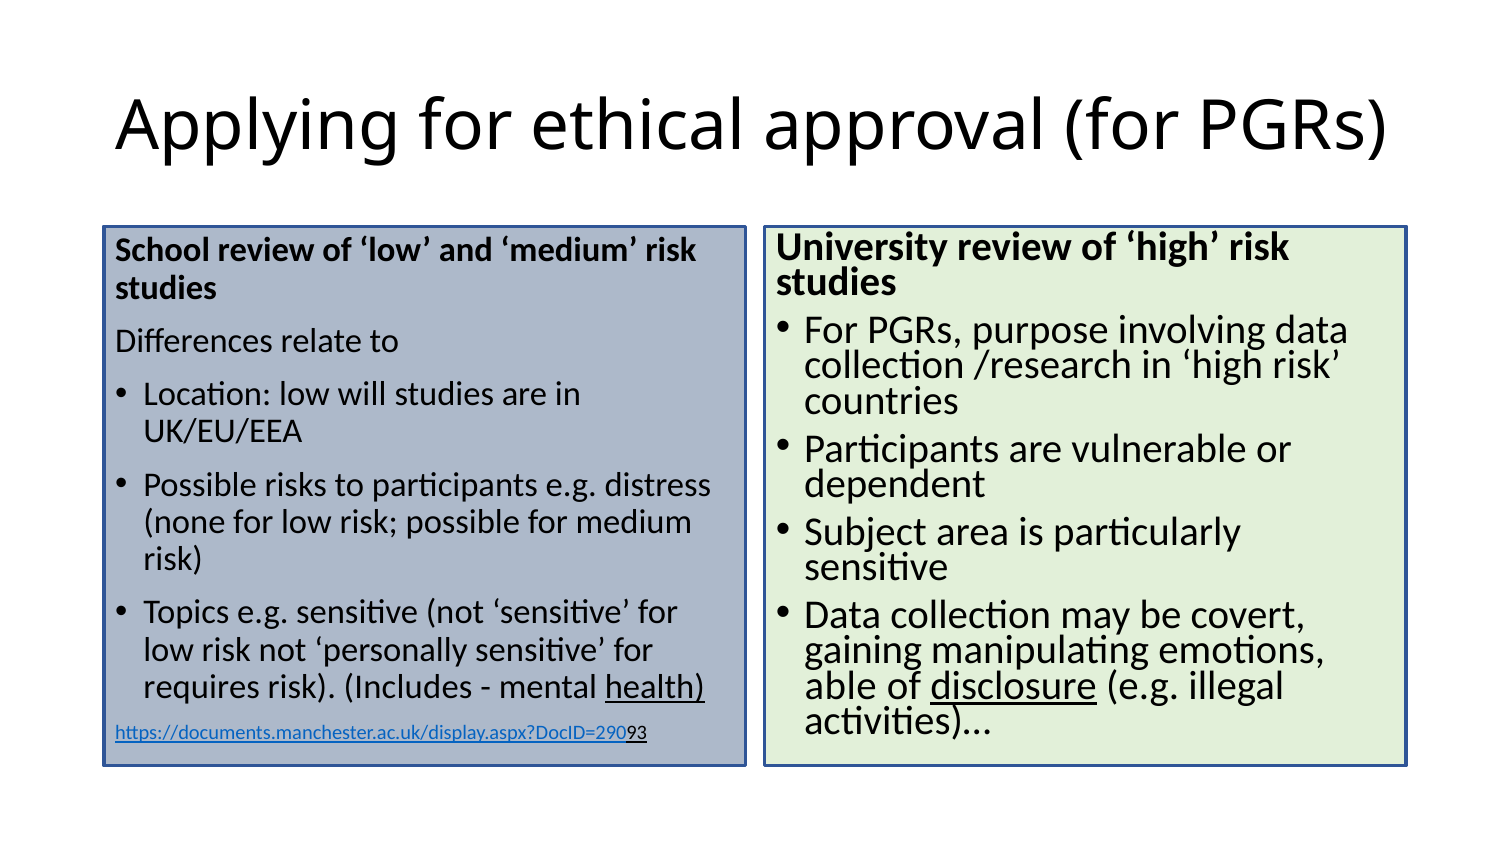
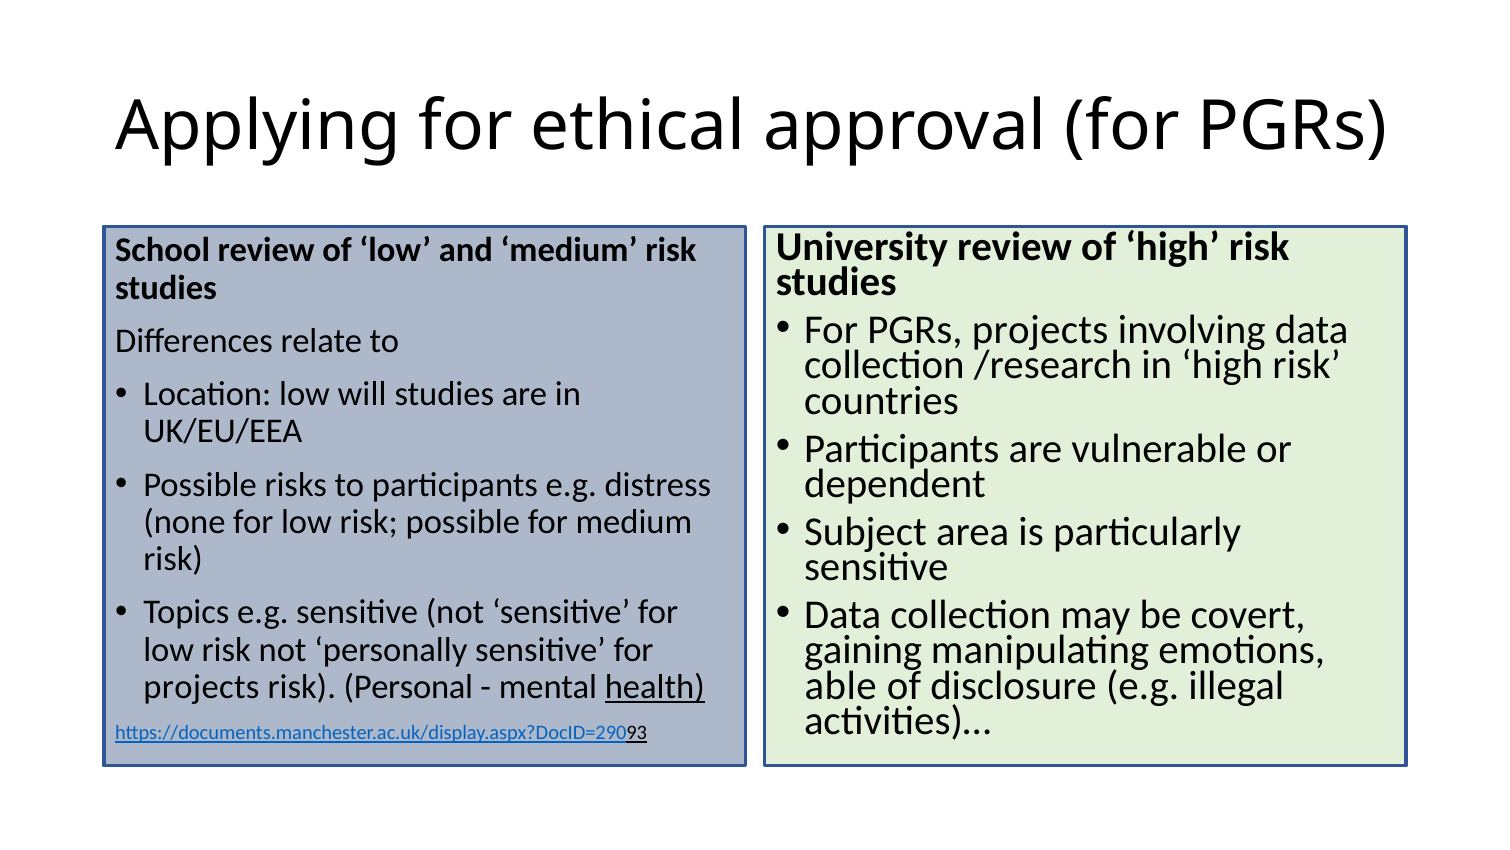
PGRs purpose: purpose -> projects
disclosure underline: present -> none
requires at (202, 687): requires -> projects
Includes: Includes -> Personal
